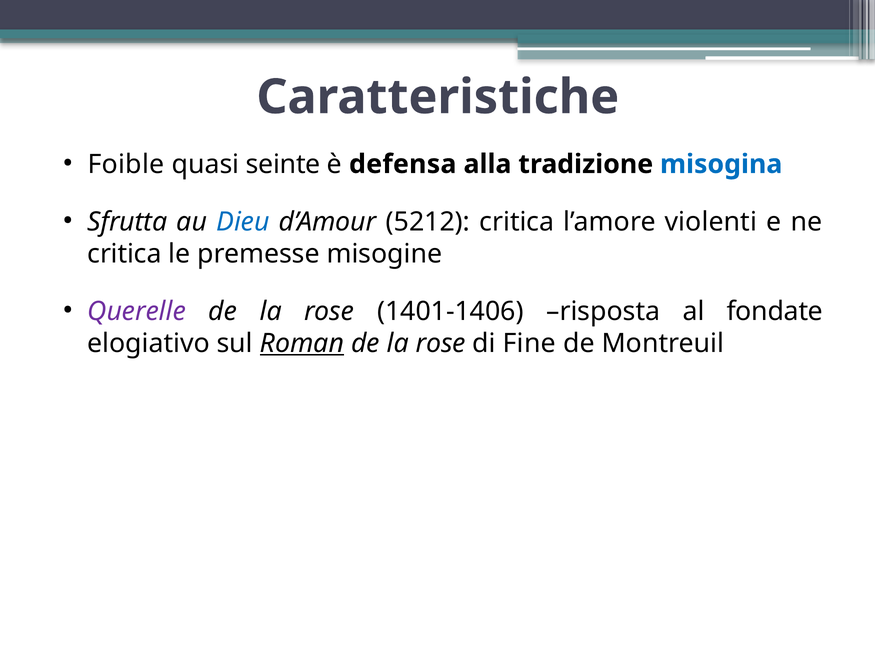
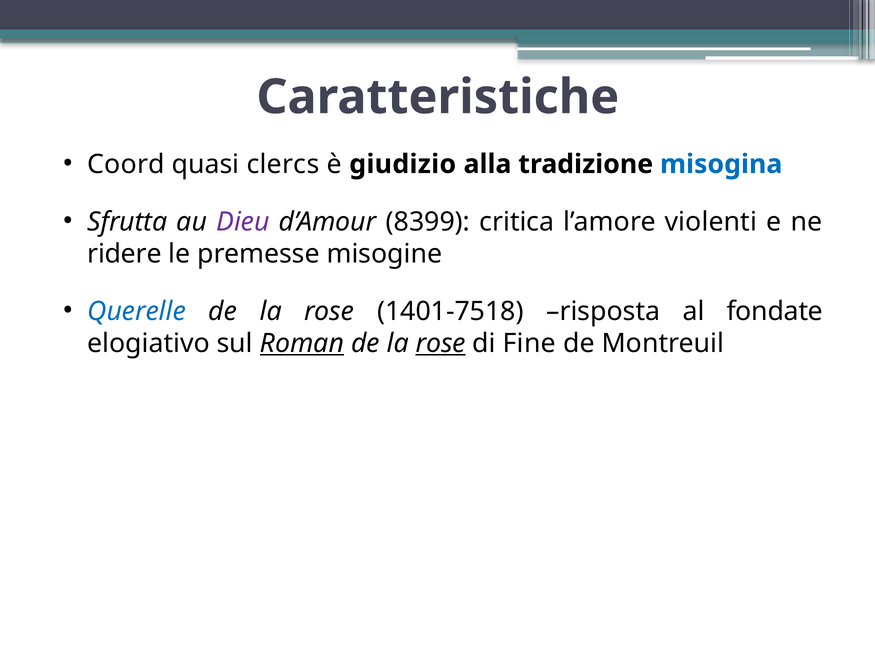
Foible: Foible -> Coord
seinte: seinte -> clercs
defensa: defensa -> giudizio
Dieu colour: blue -> purple
5212: 5212 -> 8399
critica at (124, 254): critica -> ridere
Querelle colour: purple -> blue
1401-1406: 1401-1406 -> 1401-7518
rose at (441, 343) underline: none -> present
